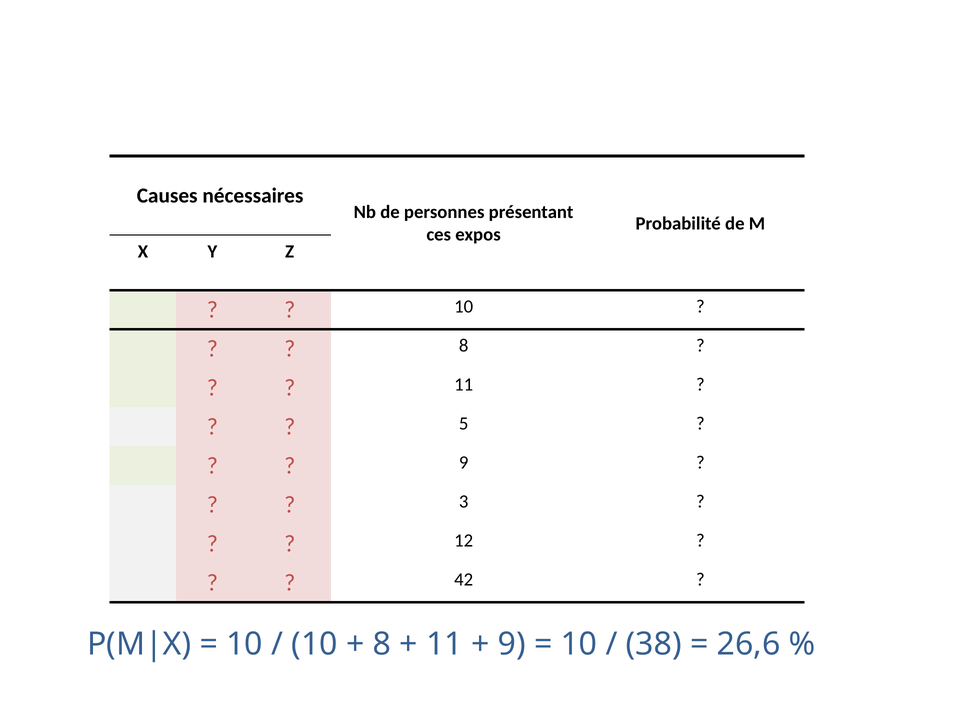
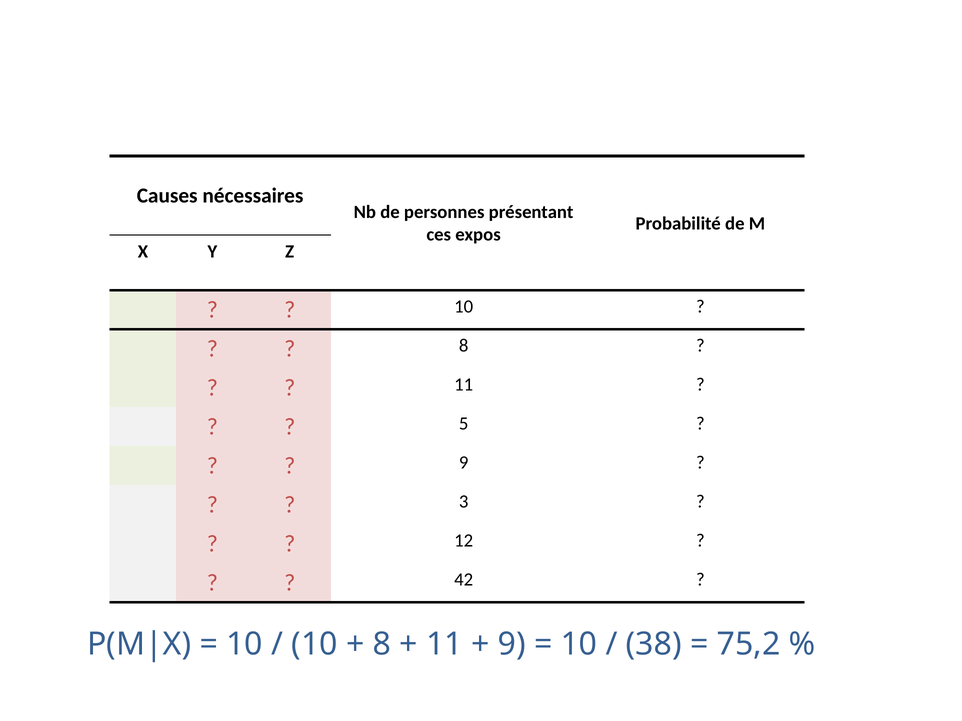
26,6: 26,6 -> 75,2
